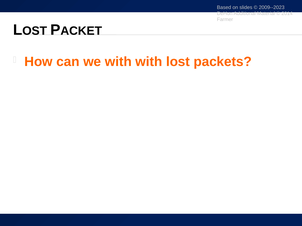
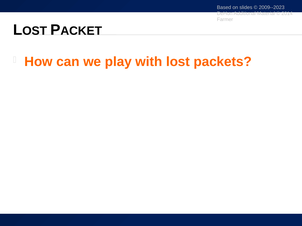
we with: with -> play
